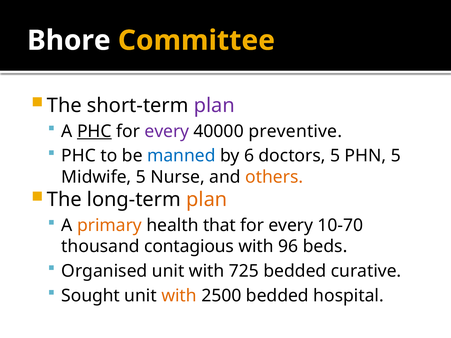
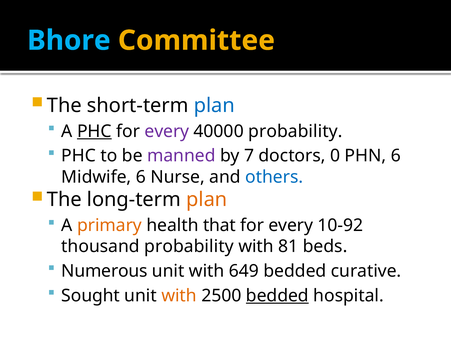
Bhore colour: white -> light blue
plan at (214, 105) colour: purple -> blue
40000 preventive: preventive -> probability
manned colour: blue -> purple
6: 6 -> 7
doctors 5: 5 -> 0
PHN 5: 5 -> 6
Midwife 5: 5 -> 6
others colour: orange -> blue
10-70: 10-70 -> 10-92
thousand contagious: contagious -> probability
96: 96 -> 81
Organised: Organised -> Numerous
725: 725 -> 649
bedded at (277, 296) underline: none -> present
